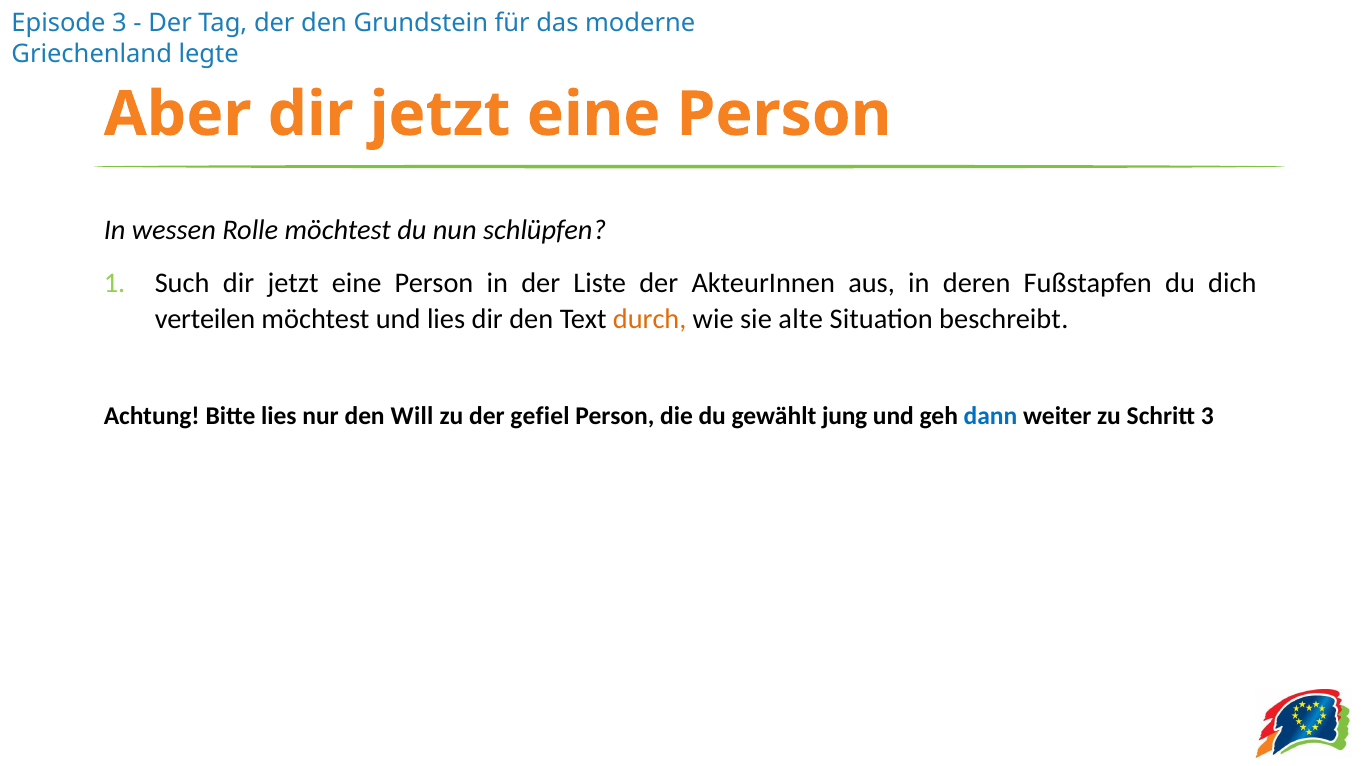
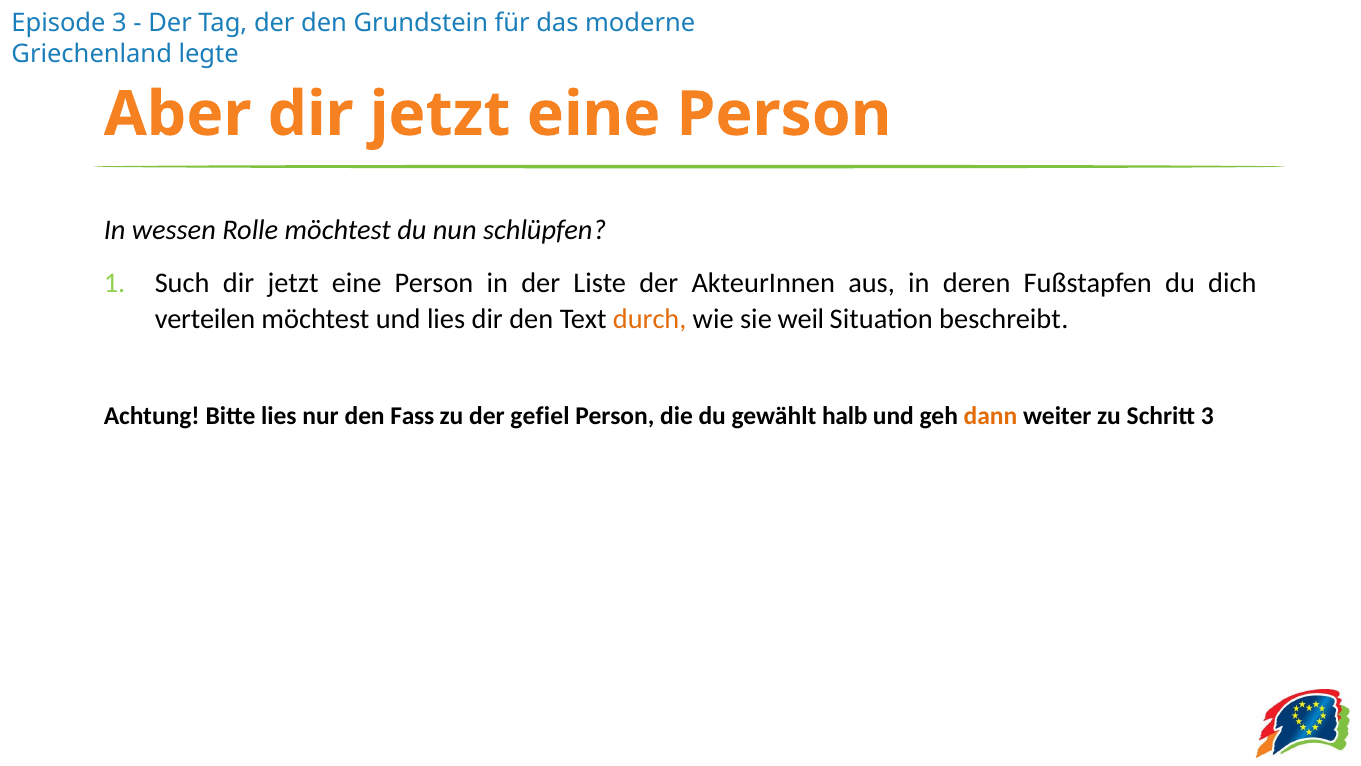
alte: alte -> weil
Will: Will -> Fass
jung: jung -> halb
dann colour: blue -> orange
